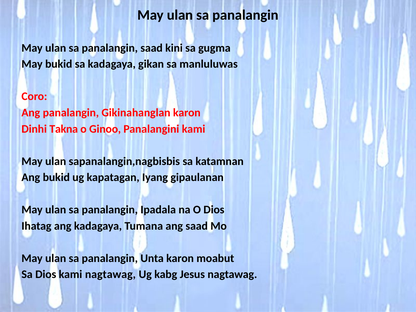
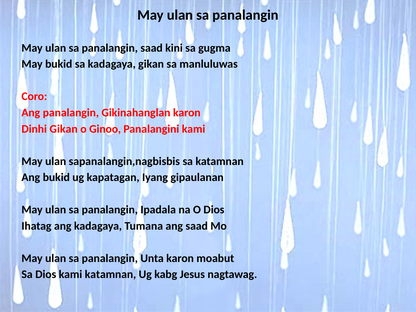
Dinhi Takna: Takna -> Gikan
kami nagtawag: nagtawag -> katamnan
